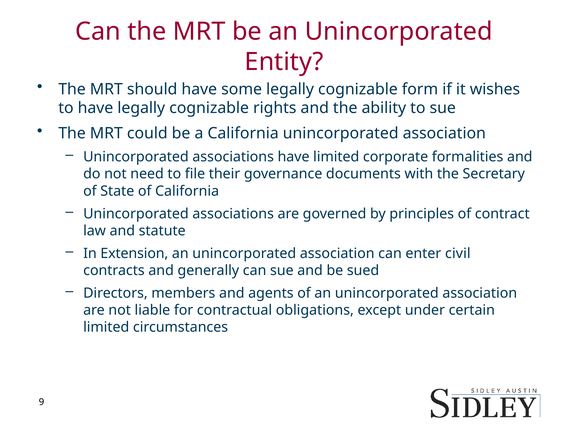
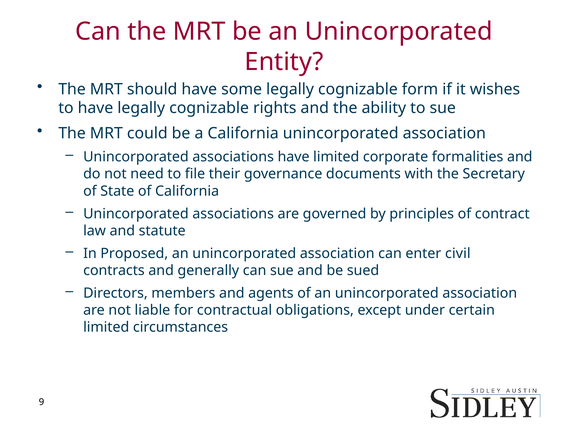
Extension: Extension -> Proposed
